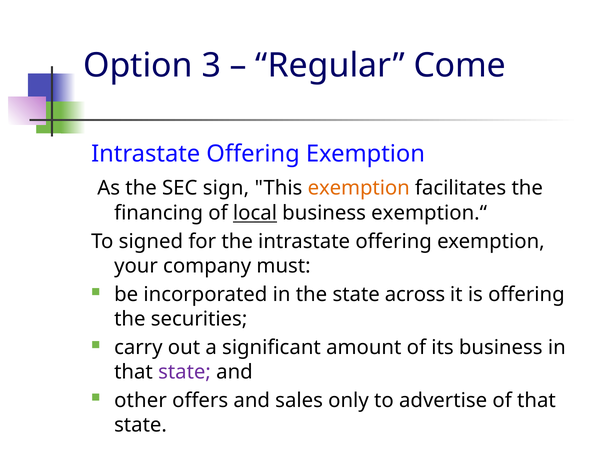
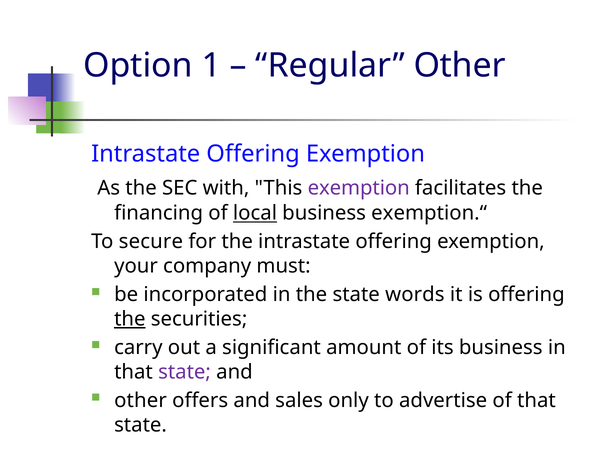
3: 3 -> 1
Regular Come: Come -> Other
sign: sign -> with
exemption at (359, 188) colour: orange -> purple
signed: signed -> secure
across: across -> words
the at (130, 319) underline: none -> present
